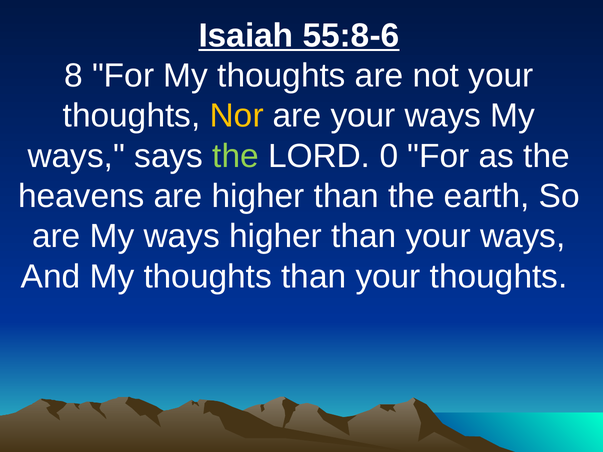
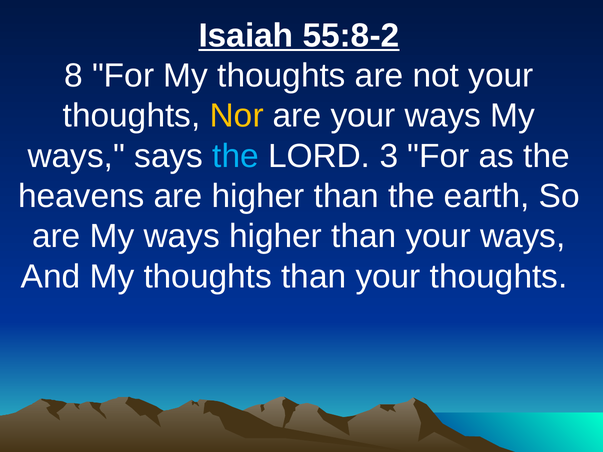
55:8-6: 55:8-6 -> 55:8-2
the at (236, 156) colour: light green -> light blue
0: 0 -> 3
